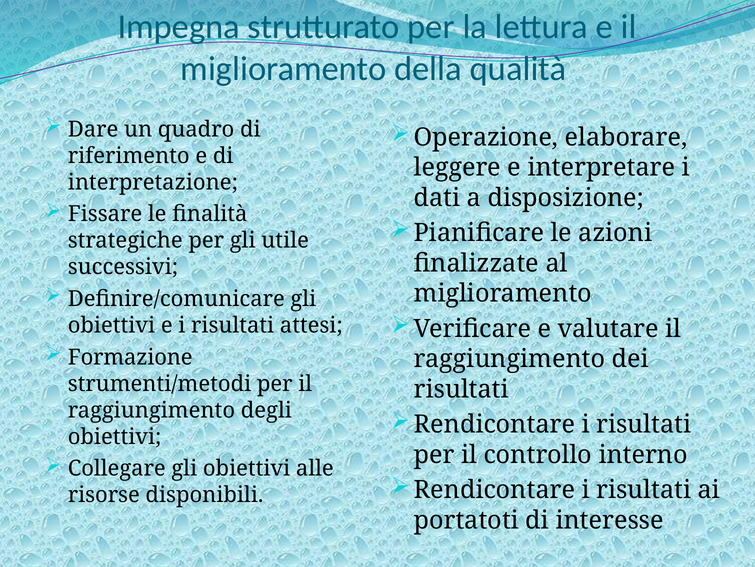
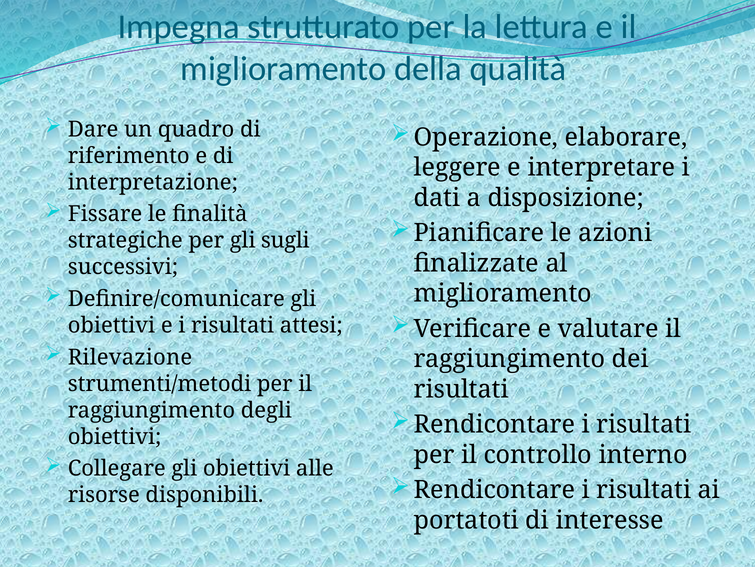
utile: utile -> sugli
Formazione: Formazione -> Rilevazione
